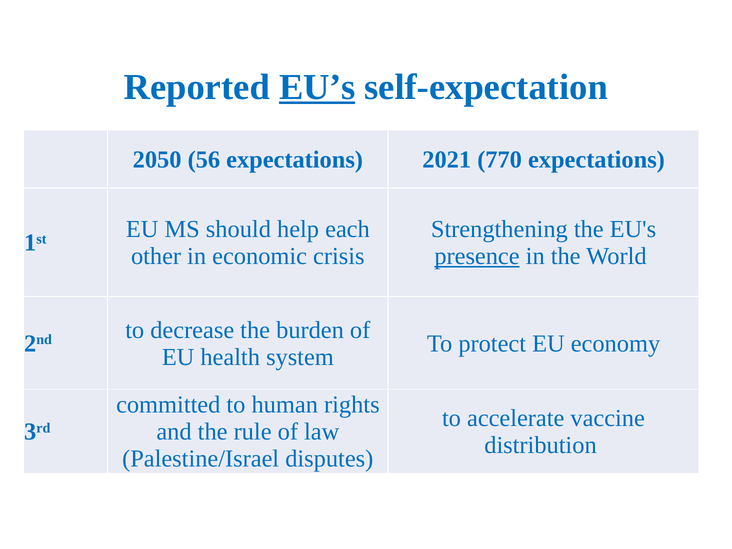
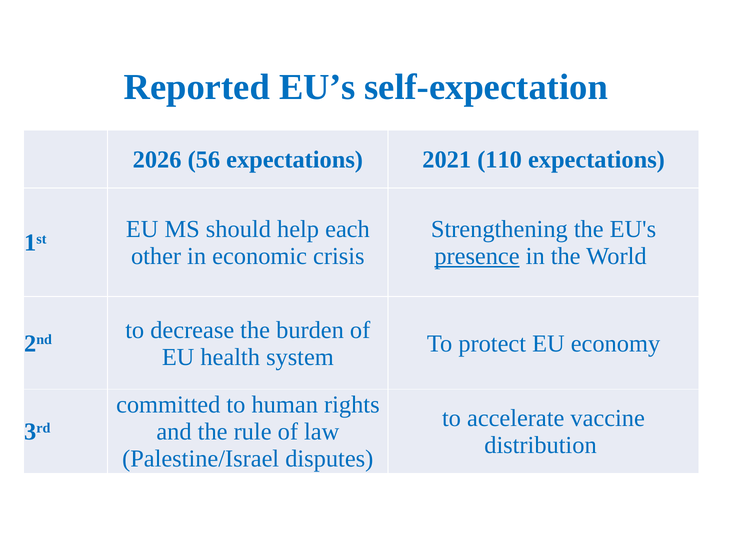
EU’s underline: present -> none
2050: 2050 -> 2026
770: 770 -> 110
